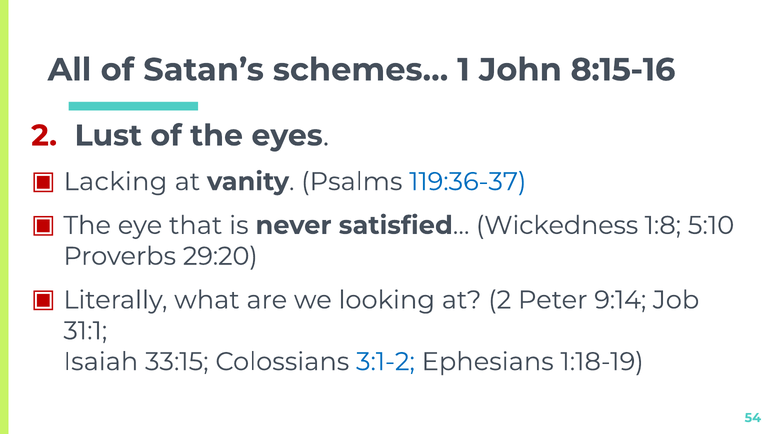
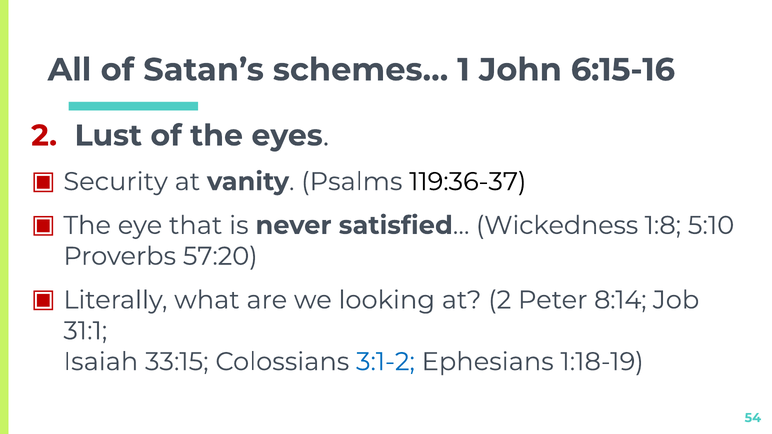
8:15-16: 8:15-16 -> 6:15-16
Lacking: Lacking -> Security
119:36-37 colour: blue -> black
29:20: 29:20 -> 57:20
9:14: 9:14 -> 8:14
